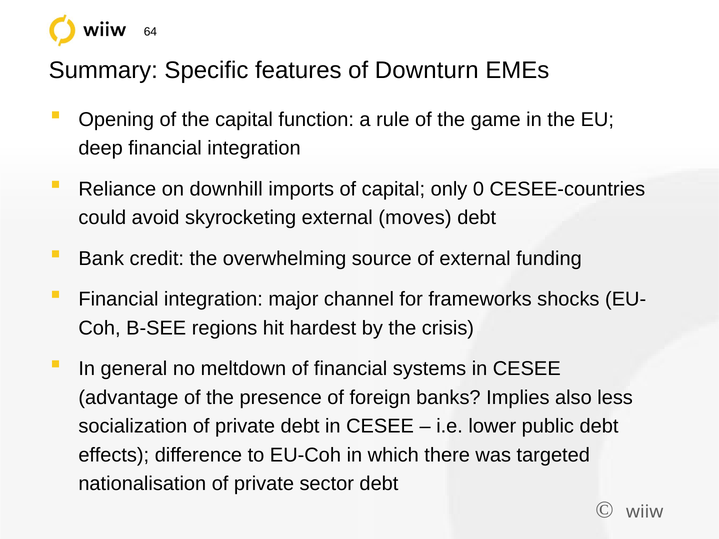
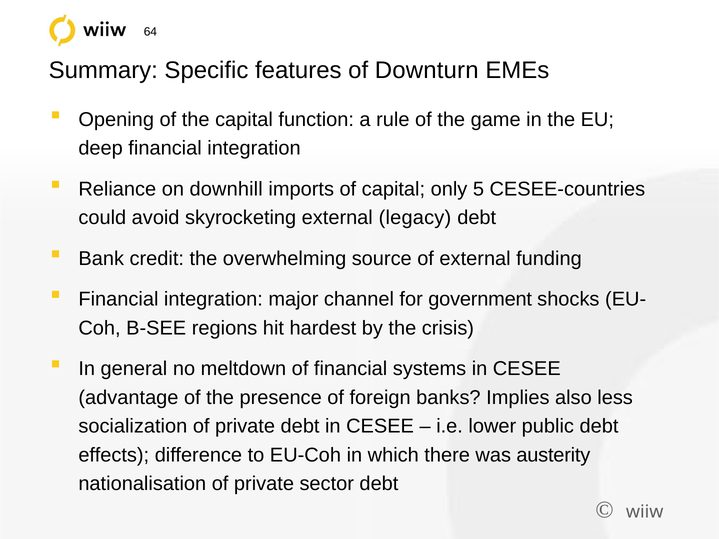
0: 0 -> 5
moves: moves -> legacy
frameworks: frameworks -> government
targeted: targeted -> austerity
